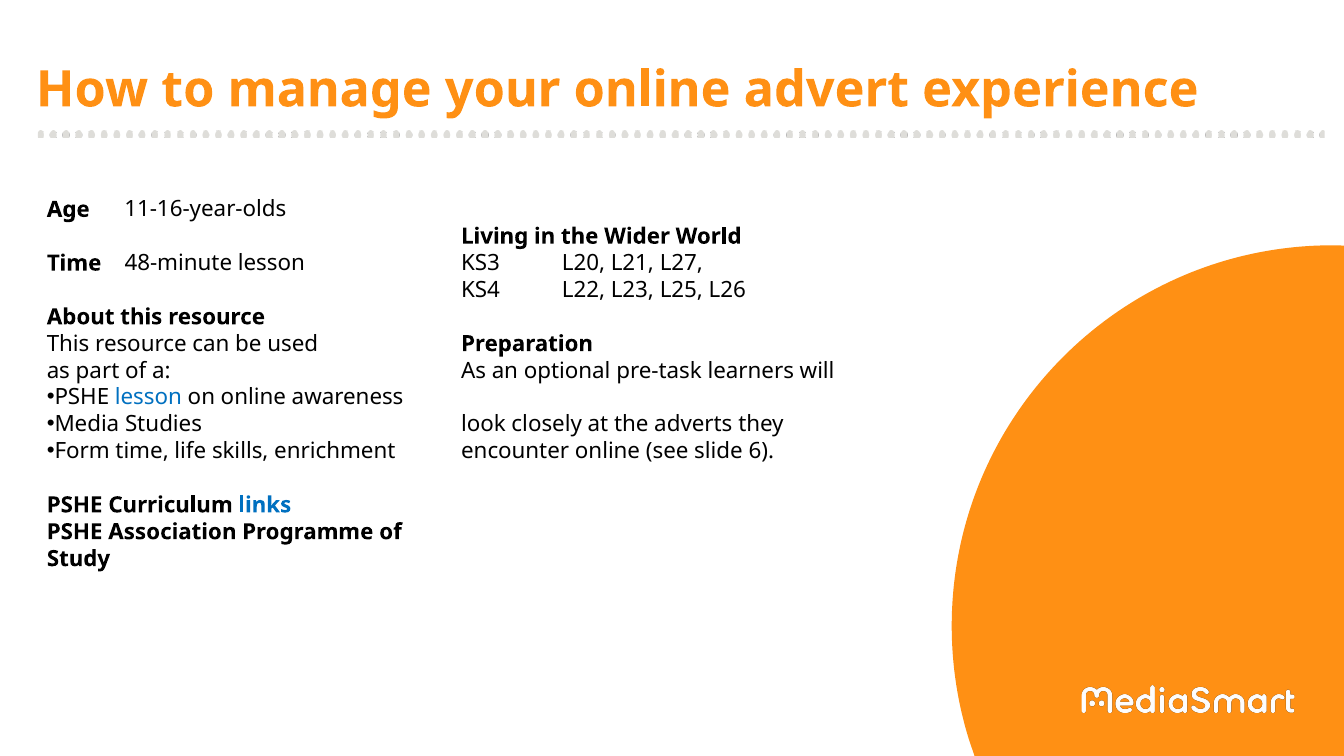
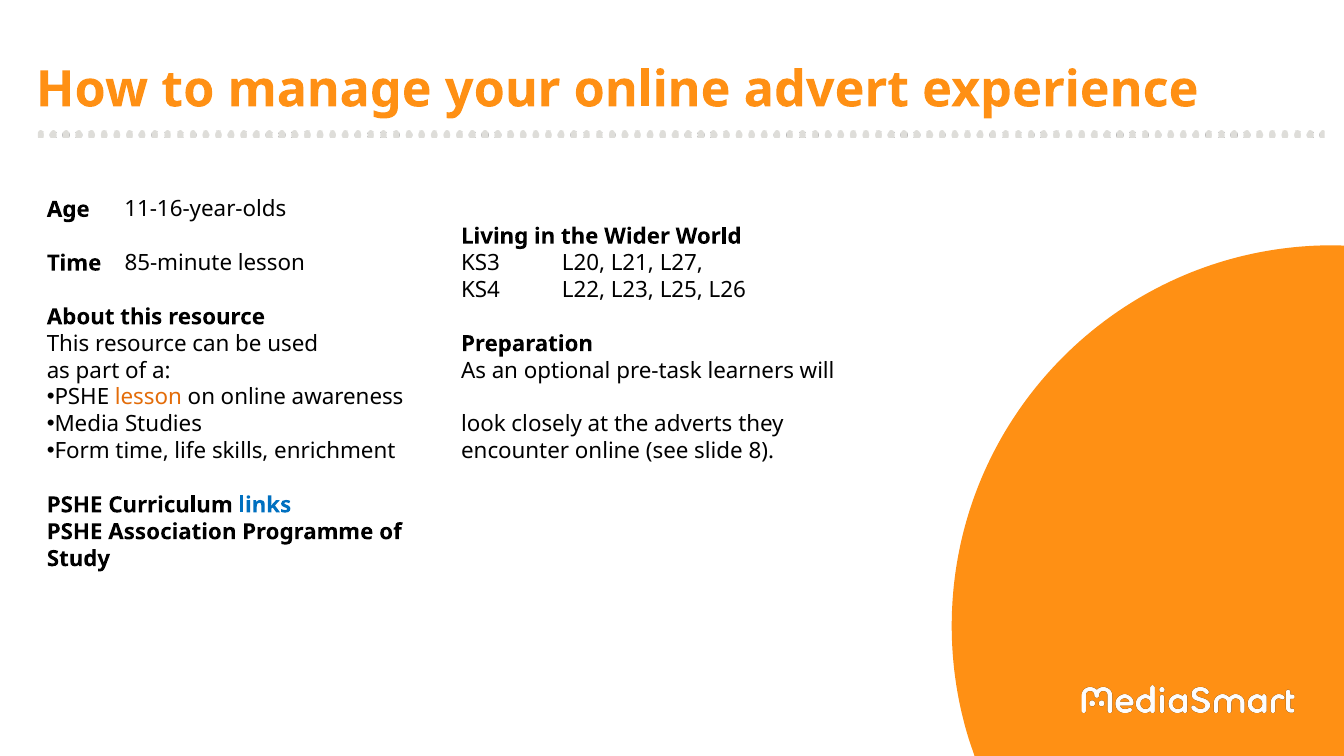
48-minute: 48-minute -> 85-minute
lesson at (148, 398) colour: blue -> orange
6: 6 -> 8
